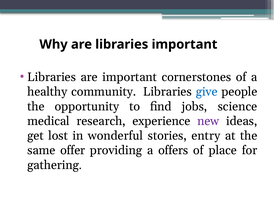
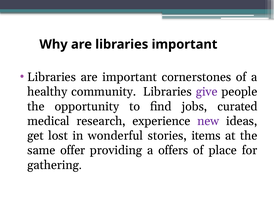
give colour: blue -> purple
science: science -> curated
entry: entry -> items
